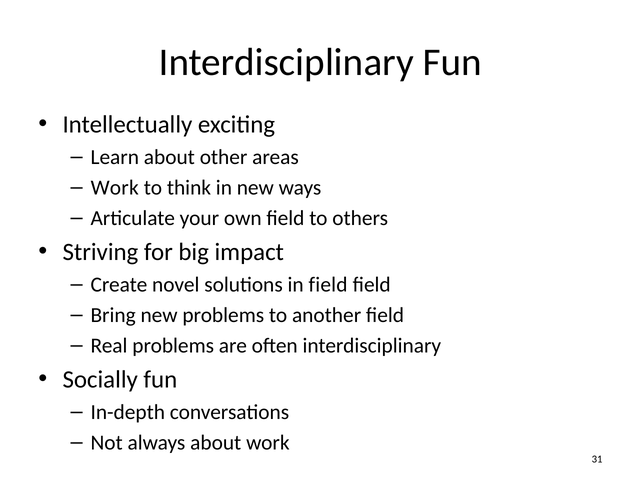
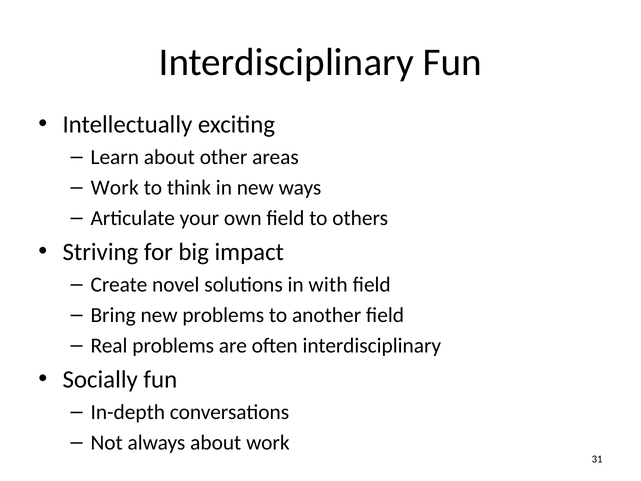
in field: field -> with
